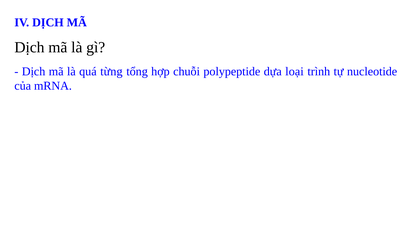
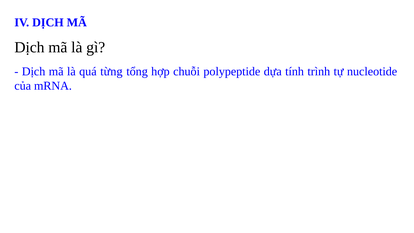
loại: loại -> tính
